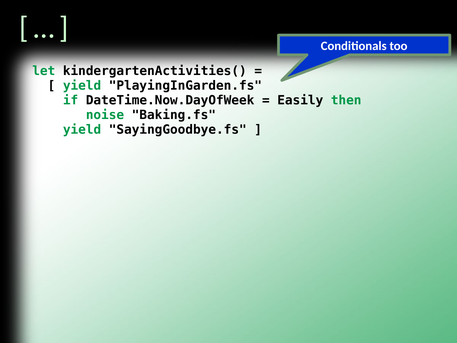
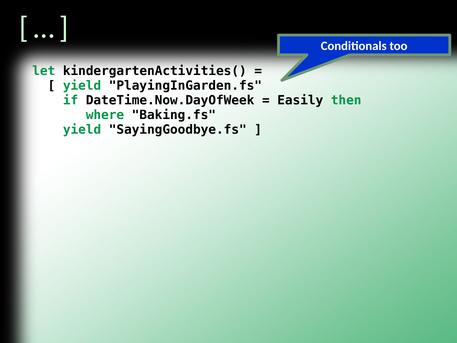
noise: noise -> where
